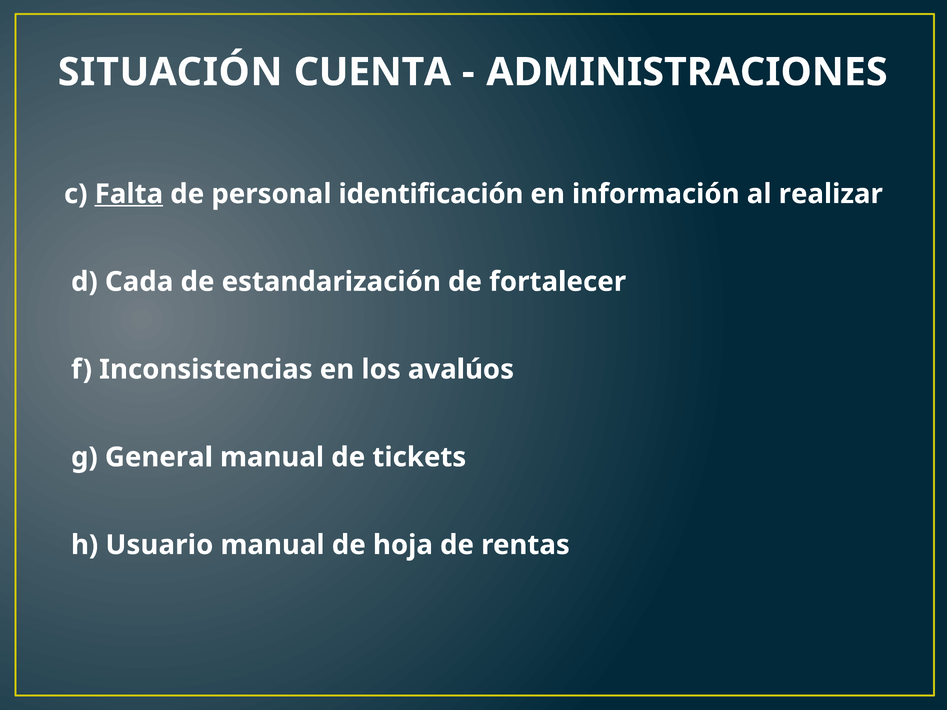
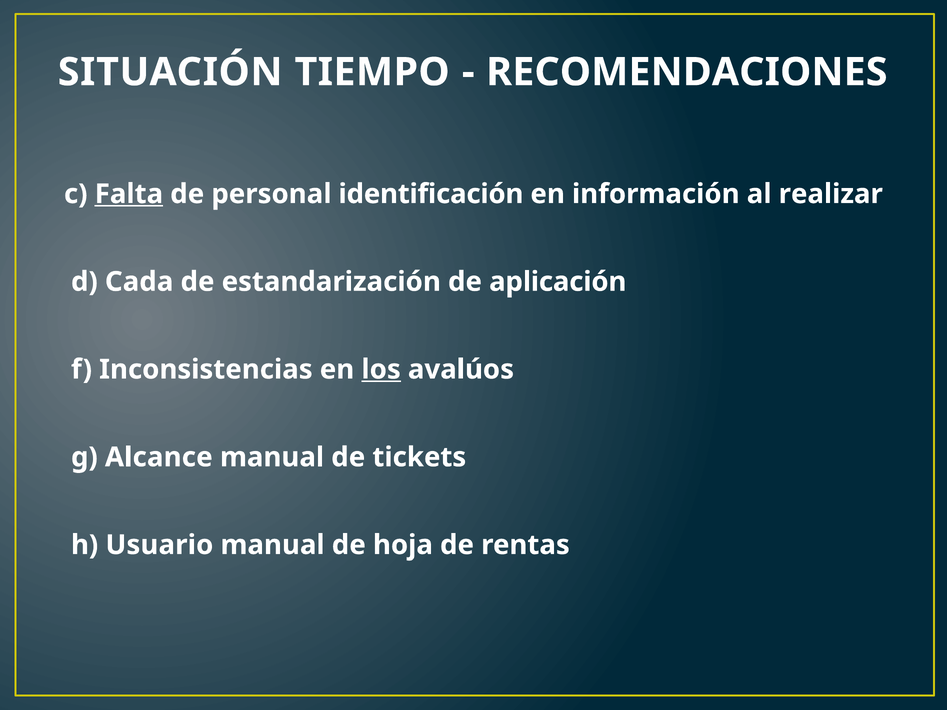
CUENTA: CUENTA -> TIEMPO
ADMINISTRACIONES: ADMINISTRACIONES -> RECOMENDACIONES
fortalecer: fortalecer -> aplicación
los underline: none -> present
General: General -> Alcance
